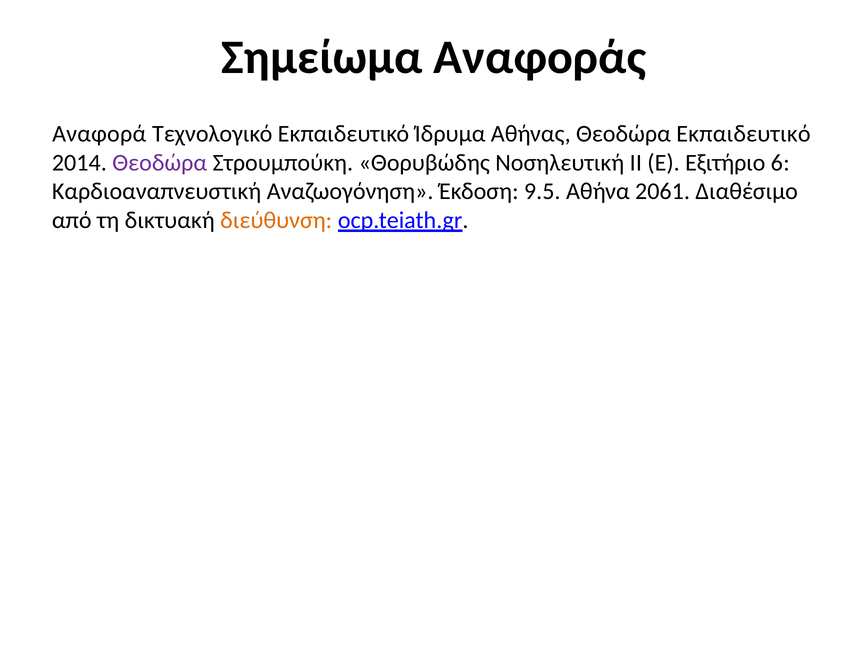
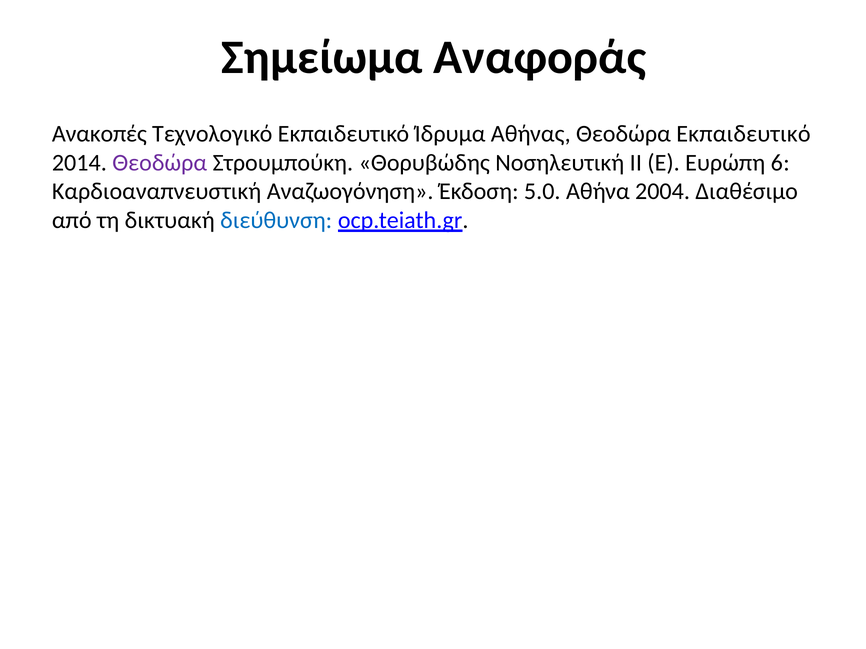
Αναφορά: Αναφορά -> Ανακοπές
Εξιτήριο: Εξιτήριο -> Ευρώπη
9.5: 9.5 -> 5.0
2061: 2061 -> 2004
διεύθυνση colour: orange -> blue
